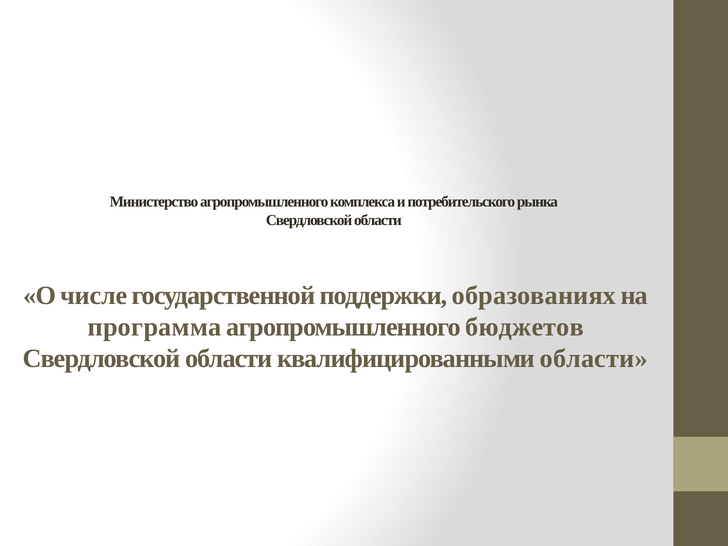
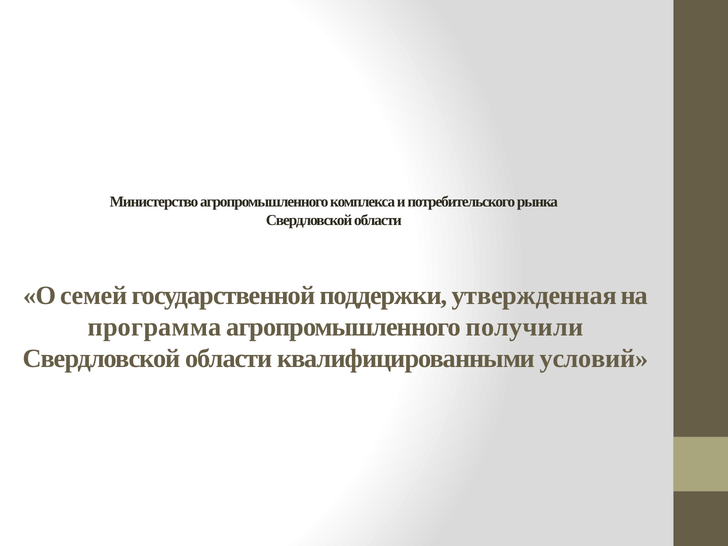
числе: числе -> семей
образованиях: образованиях -> утвержденная
бюджетов: бюджетов -> получили
квалифицированными области: области -> условий
